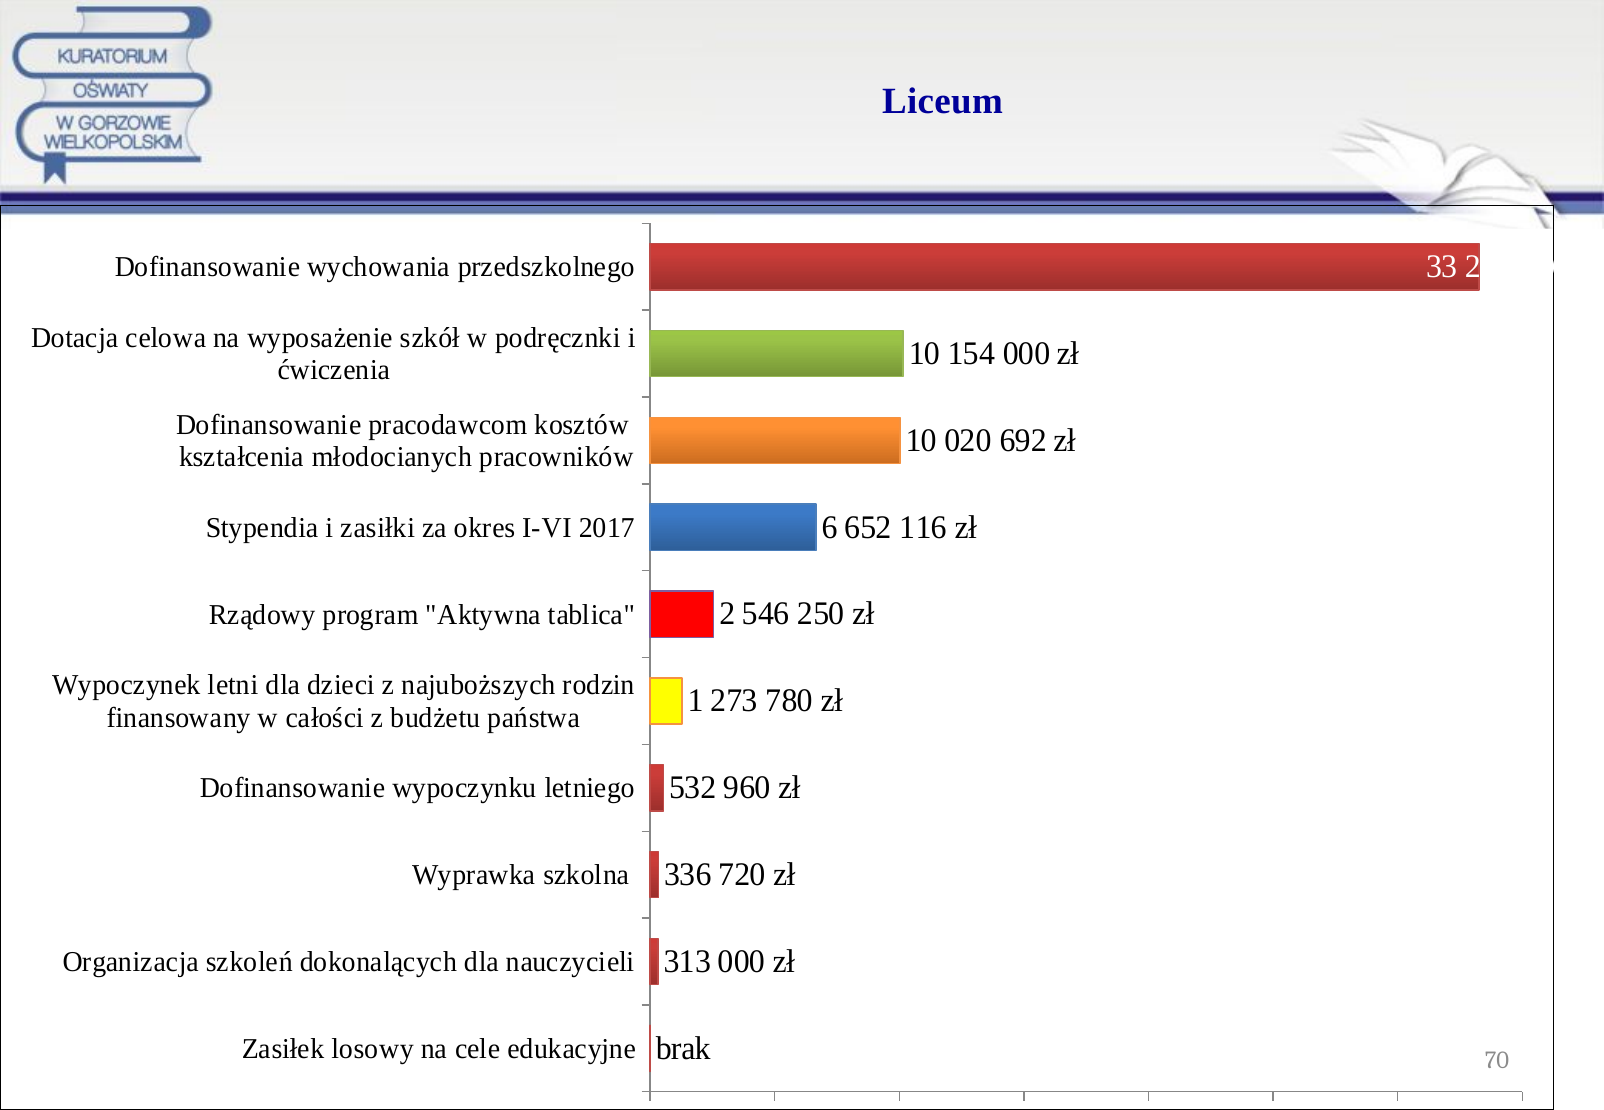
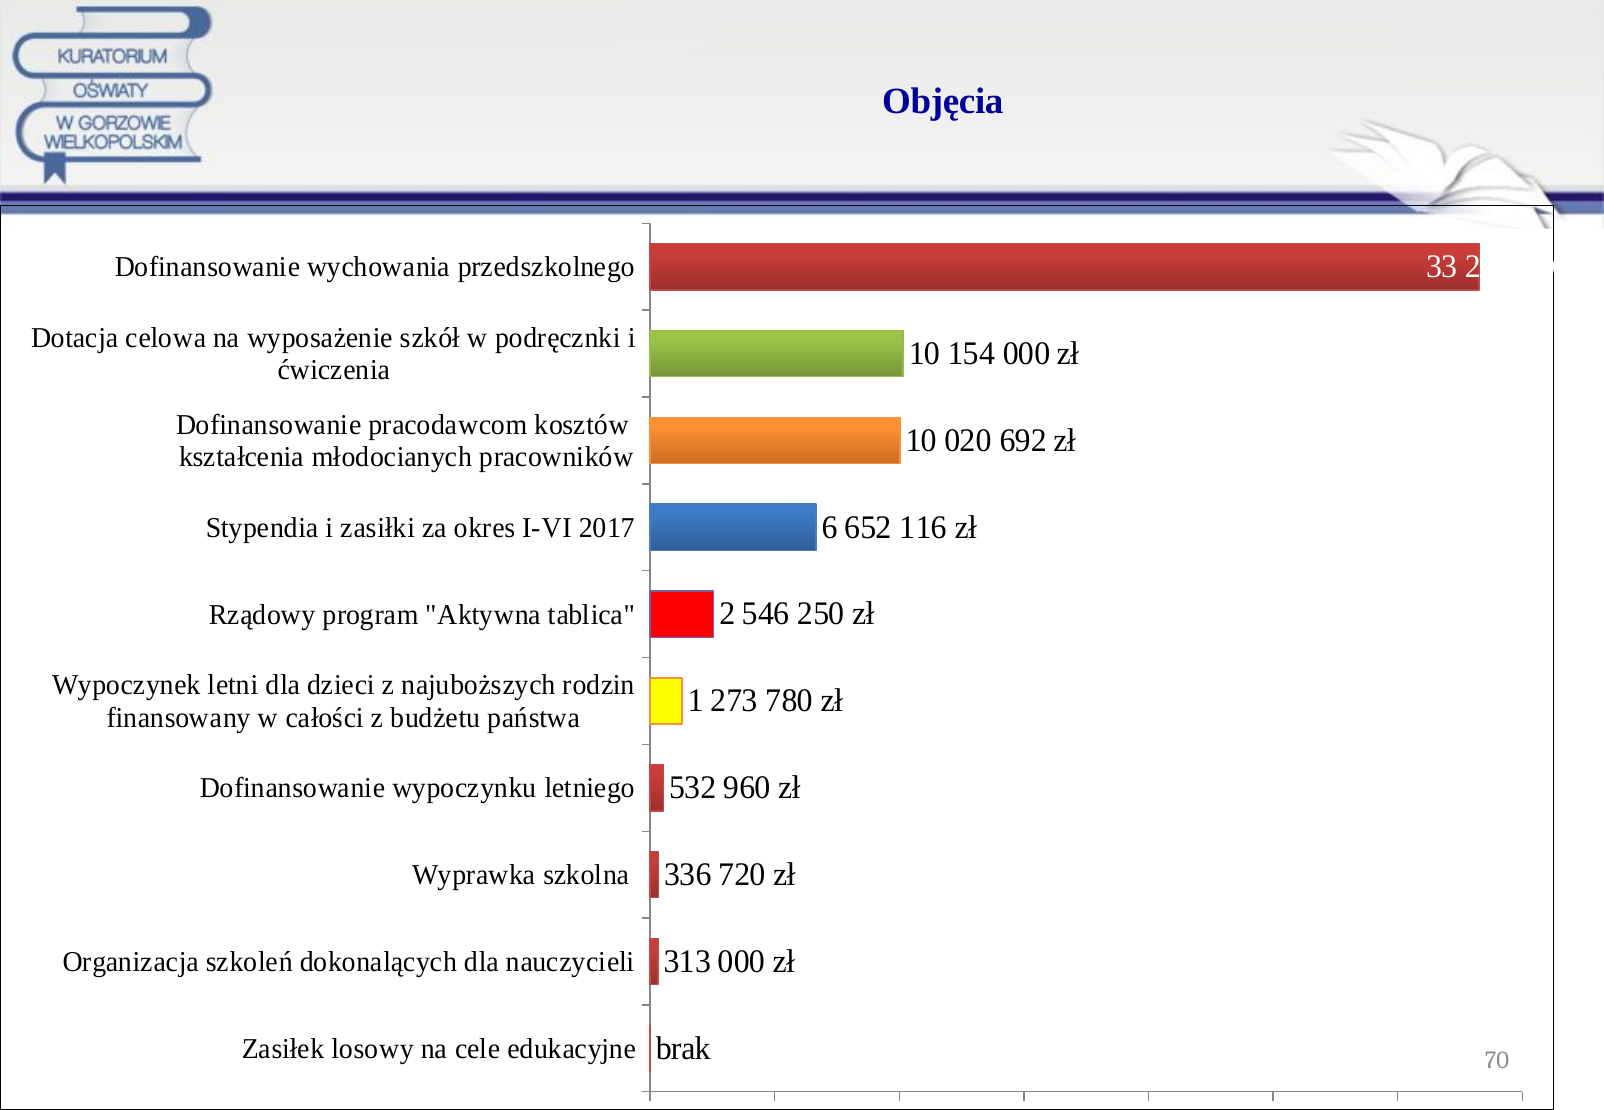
Liceum: Liceum -> Objęcia
